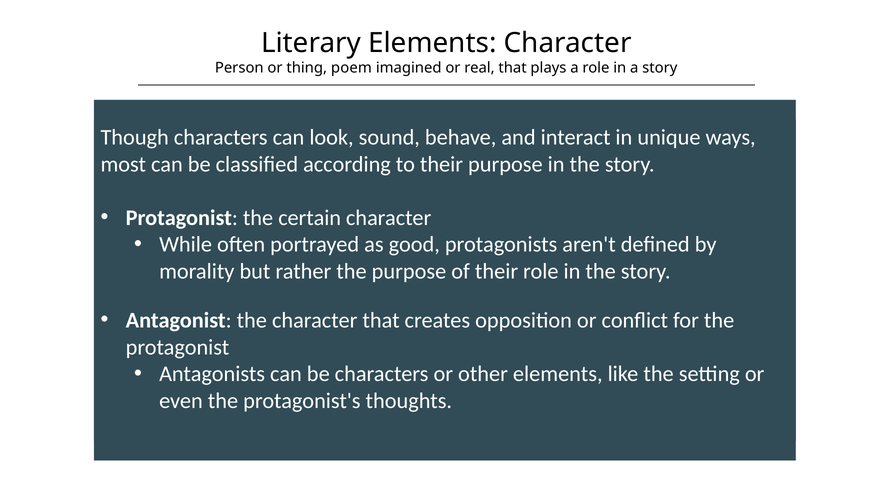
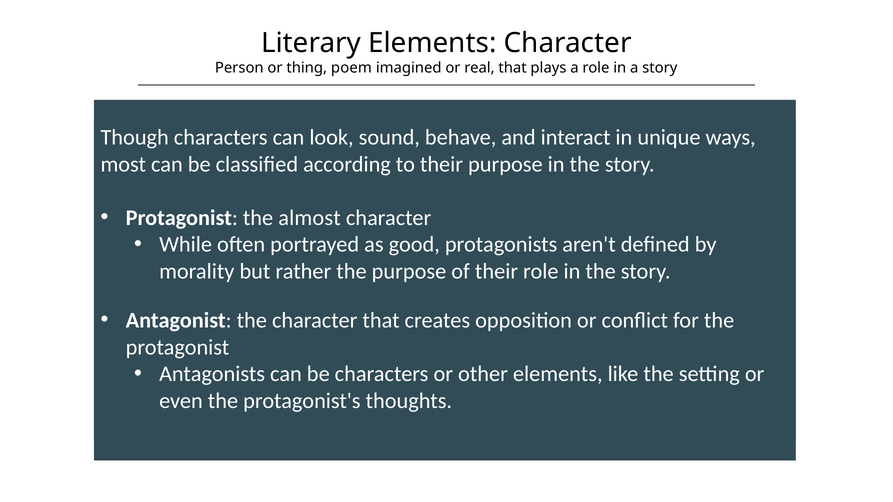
certain: certain -> almost
